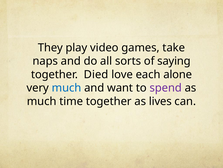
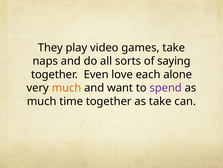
Died: Died -> Even
much at (67, 88) colour: blue -> orange
as lives: lives -> take
